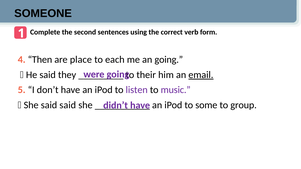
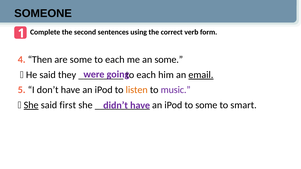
are place: place -> some
an going: going -> some
their at (146, 75): their -> each
listen colour: purple -> orange
She at (31, 105) underline: none -> present
said said: said -> first
group: group -> smart
